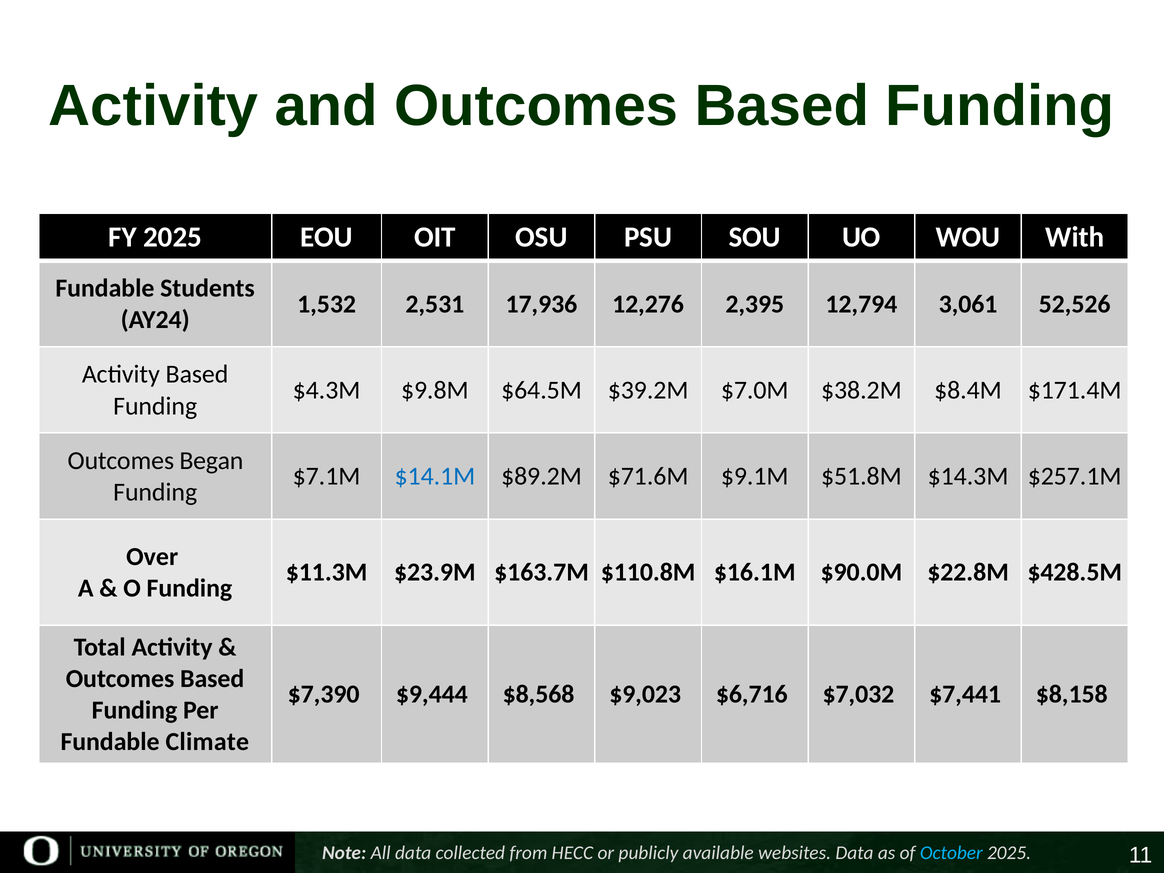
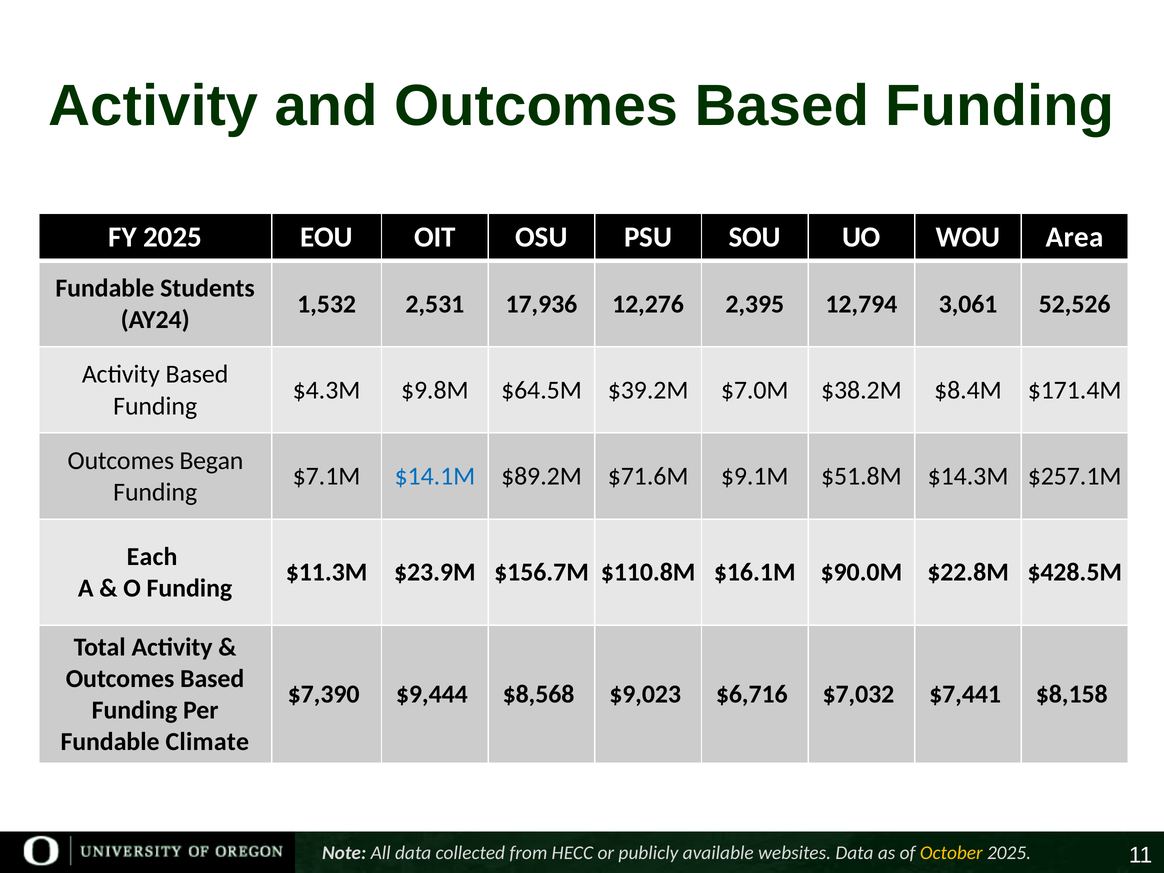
With: With -> Area
Over: Over -> Each
$163.7M: $163.7M -> $156.7M
October colour: light blue -> yellow
